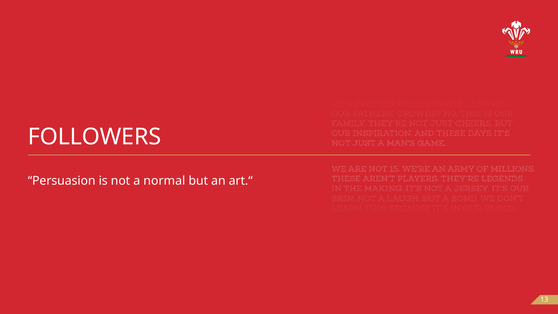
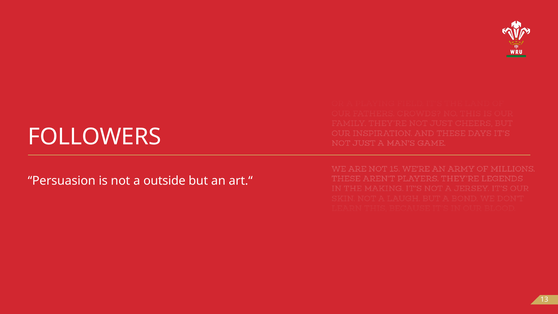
normal: normal -> outside
